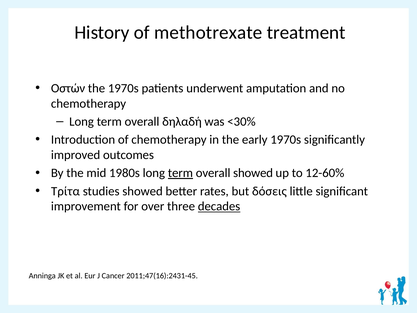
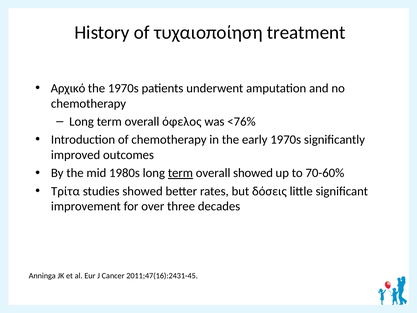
methotrexate: methotrexate -> τυχαιοποίηση
Οστών: Οστών -> Αρχικό
δηλαδή: δηλαδή -> όφελος
<30%: <30% -> <76%
12-60%: 12-60% -> 70-60%
decades underline: present -> none
